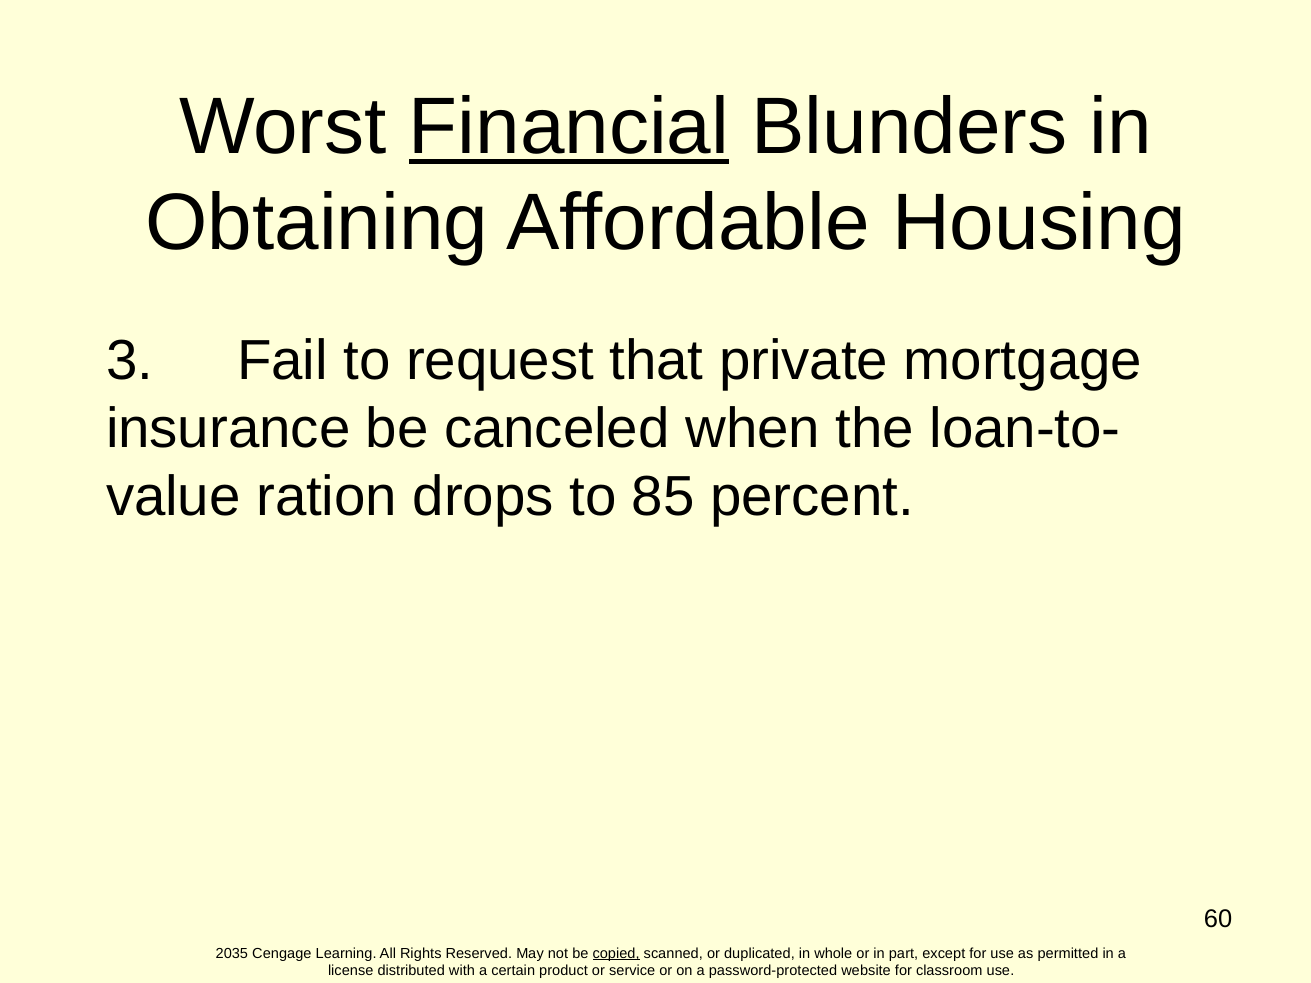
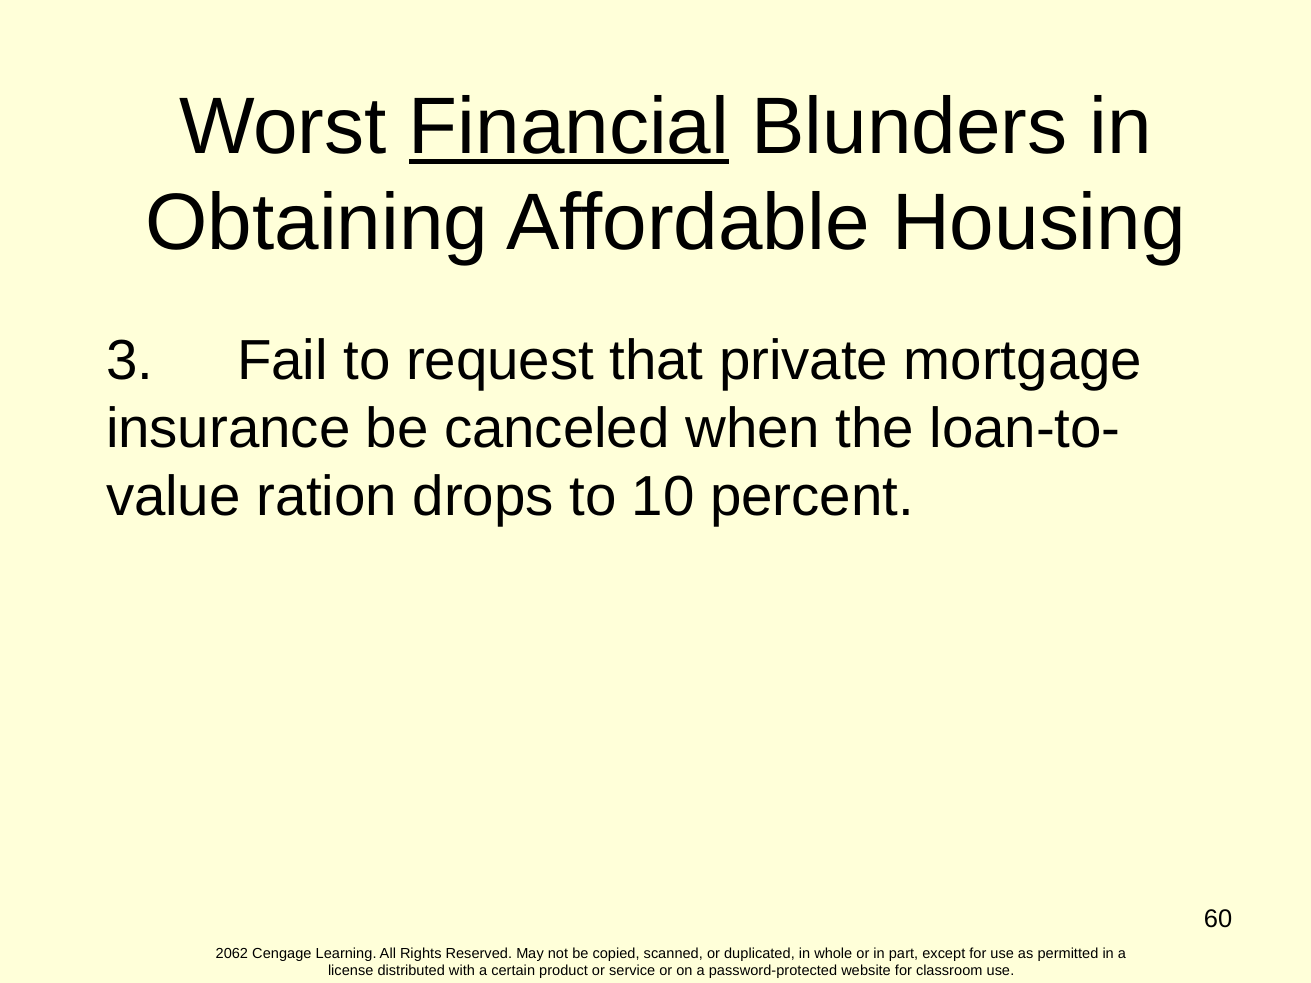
85: 85 -> 10
2035: 2035 -> 2062
copied underline: present -> none
